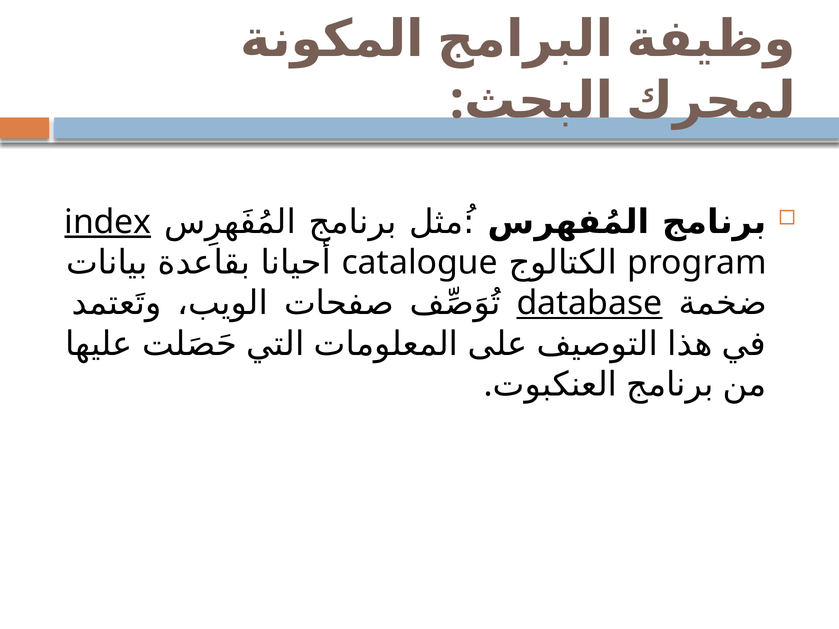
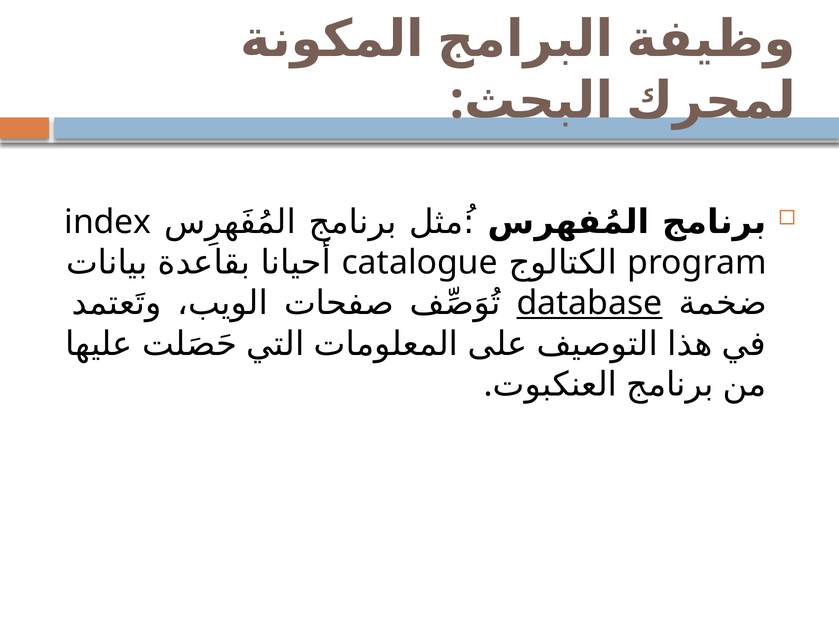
index underline: present -> none
